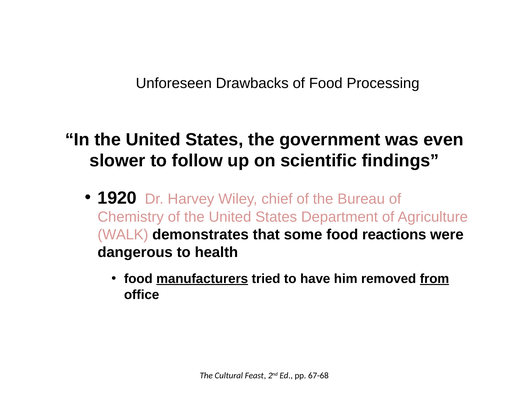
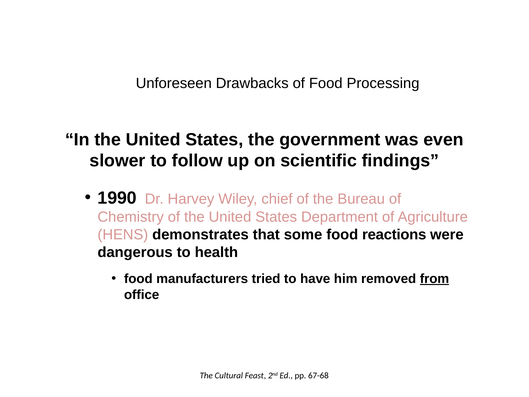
1920: 1920 -> 1990
WALK: WALK -> HENS
manufacturers underline: present -> none
